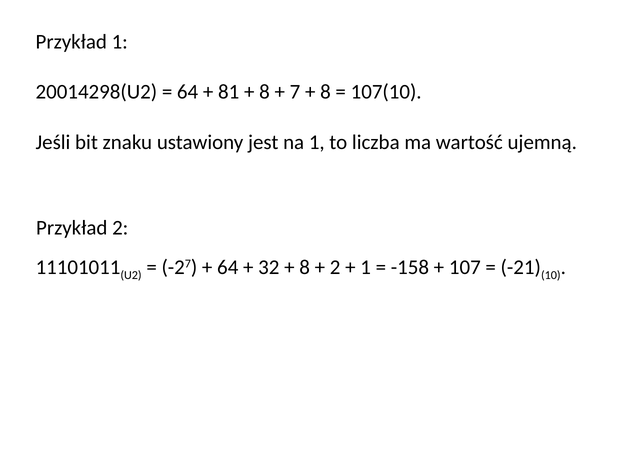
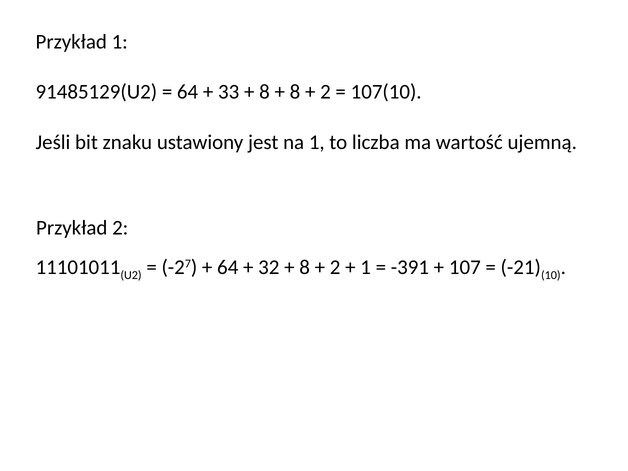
20014298(U2: 20014298(U2 -> 91485129(U2
81: 81 -> 33
7 at (295, 92): 7 -> 8
8 at (325, 92): 8 -> 2
-158: -158 -> -391
